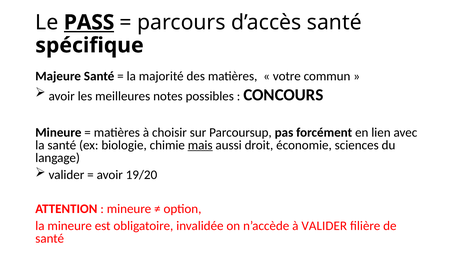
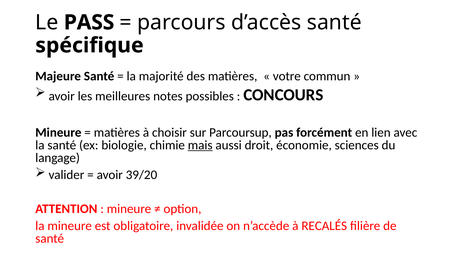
PASS underline: present -> none
19/20: 19/20 -> 39/20
à VALIDER: VALIDER -> RECALÉS
